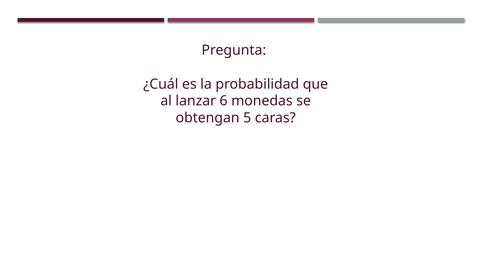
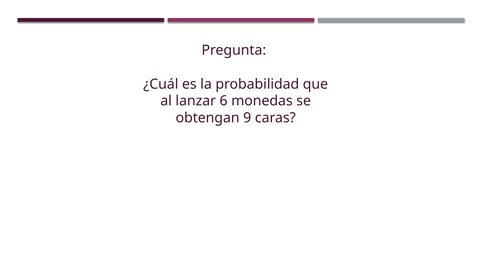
5: 5 -> 9
